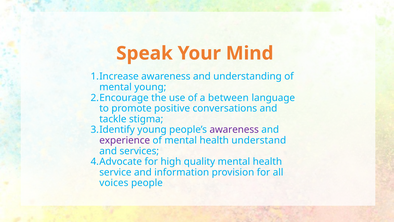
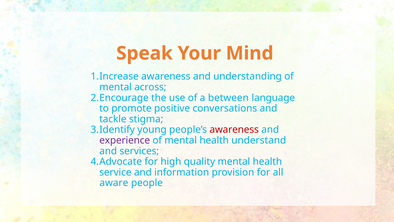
mental young: young -> across
awareness at (234, 129) colour: purple -> red
voices: voices -> aware
